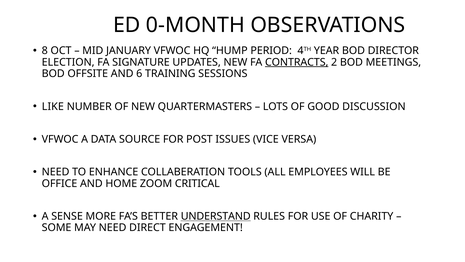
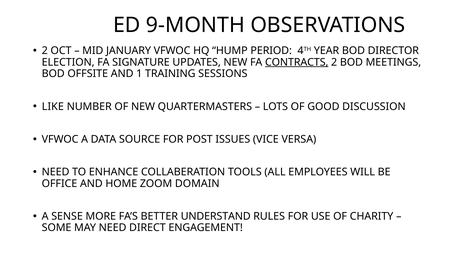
0-MONTH: 0-MONTH -> 9-MONTH
8 at (45, 51): 8 -> 2
6: 6 -> 1
CRITICAL: CRITICAL -> DOMAIN
UNDERSTAND underline: present -> none
